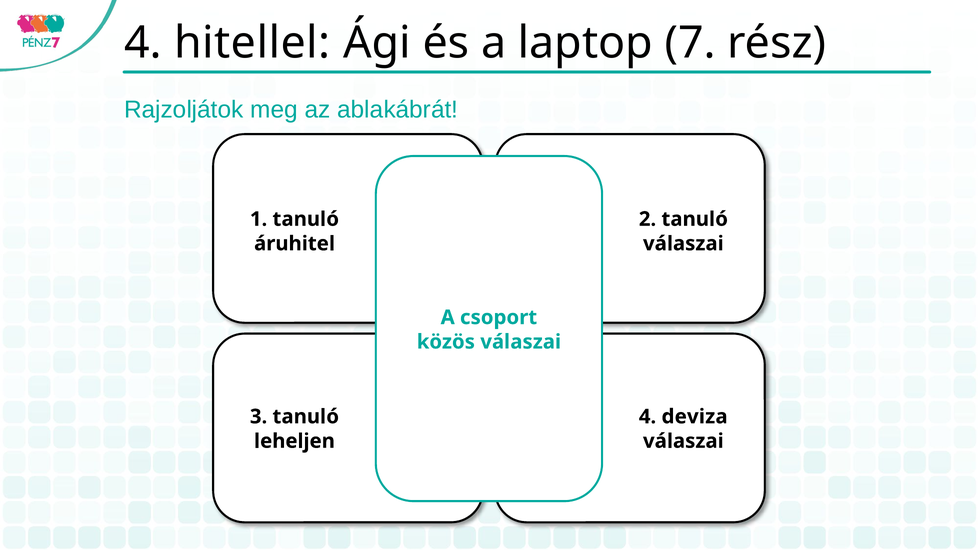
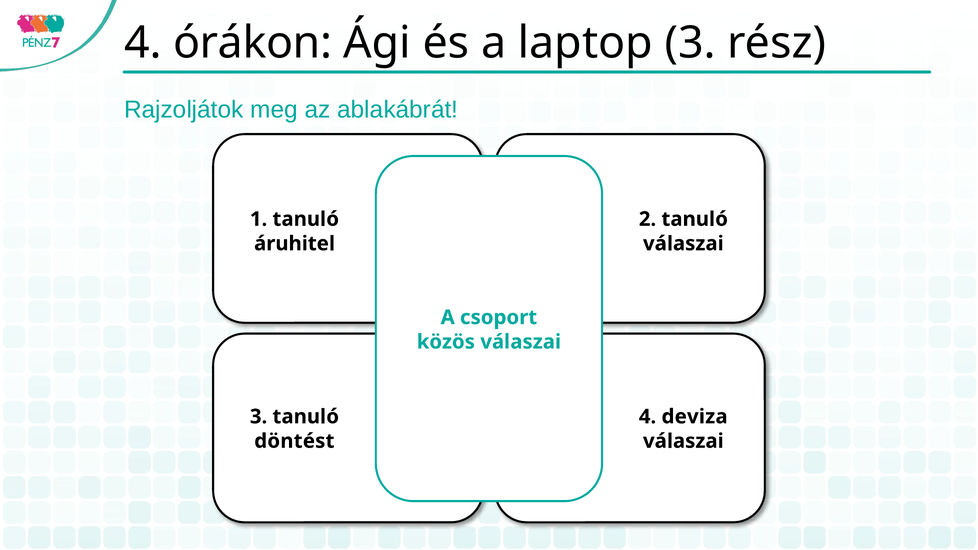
hitellel: hitellel -> órákon
laptop 7: 7 -> 3
leheljen: leheljen -> döntést
